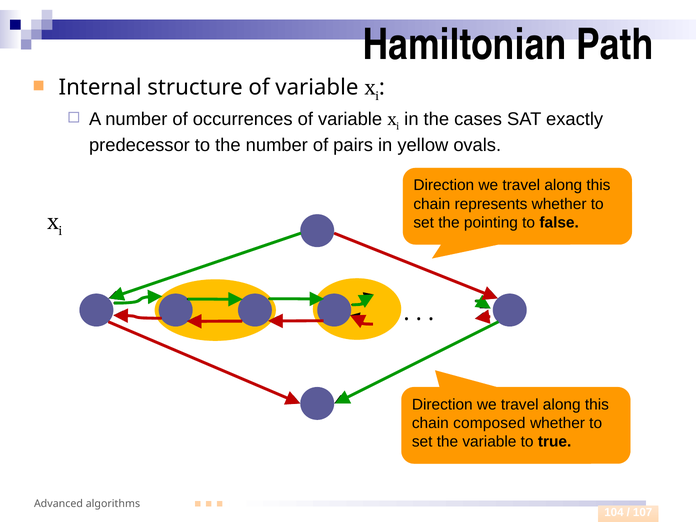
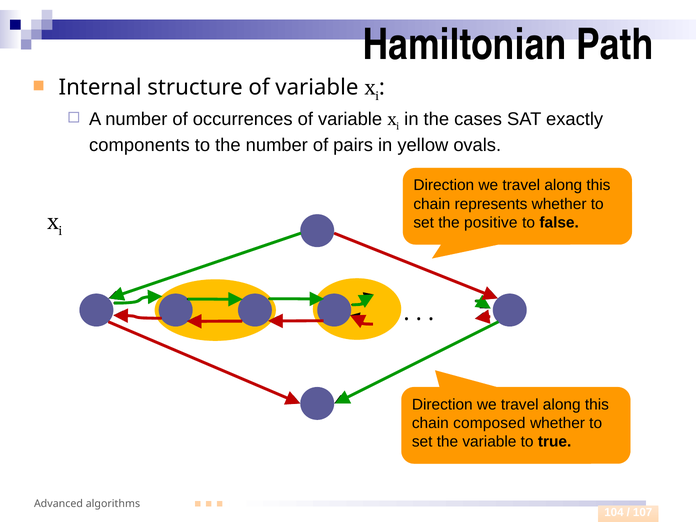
predecessor: predecessor -> components
pointing: pointing -> positive
